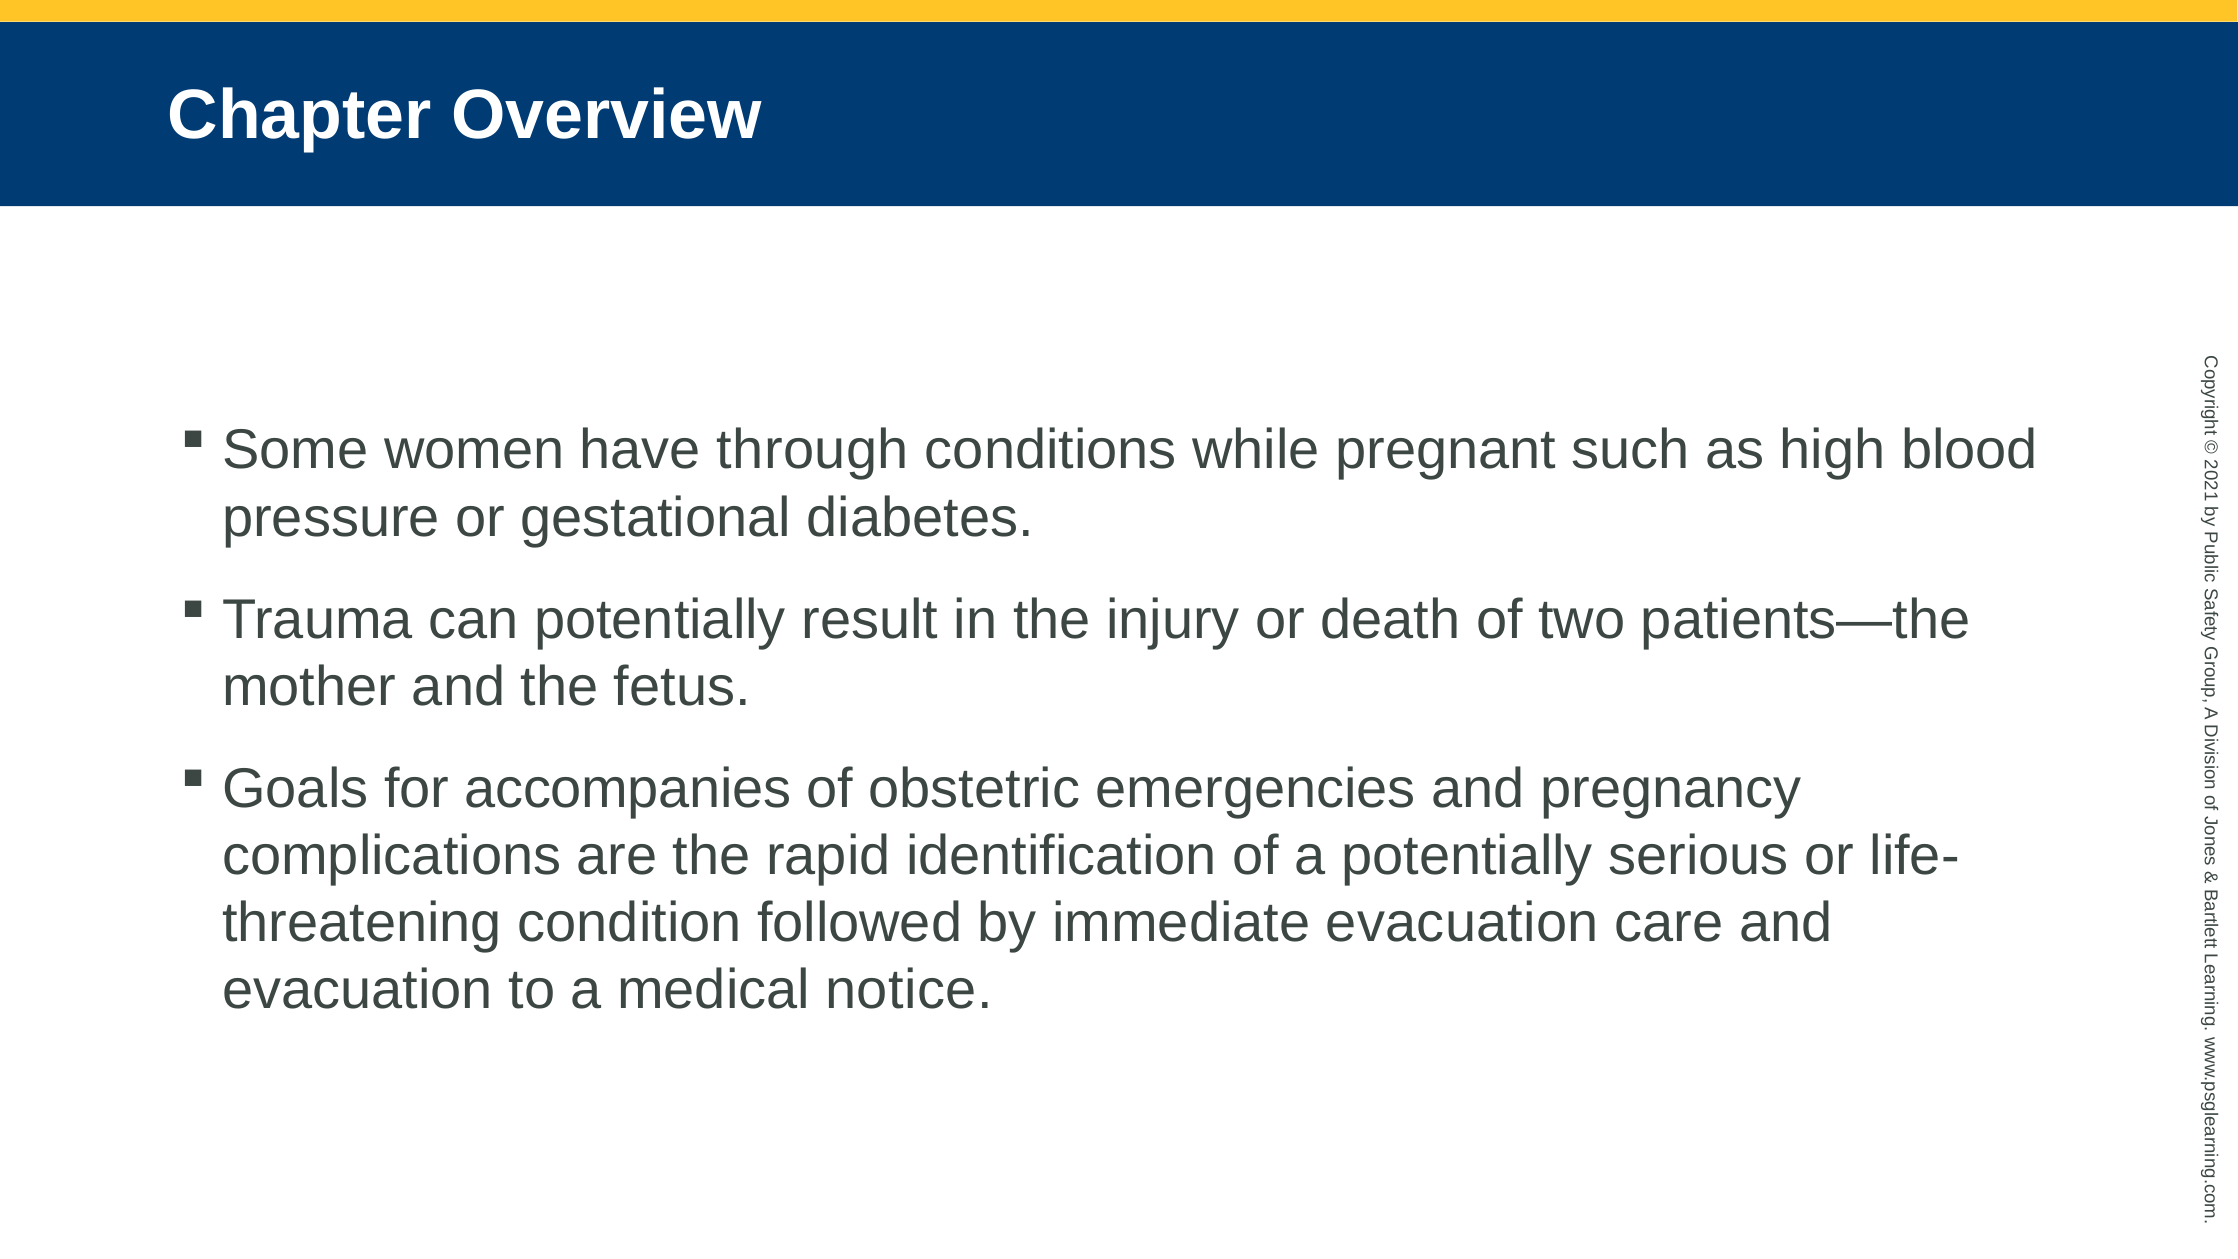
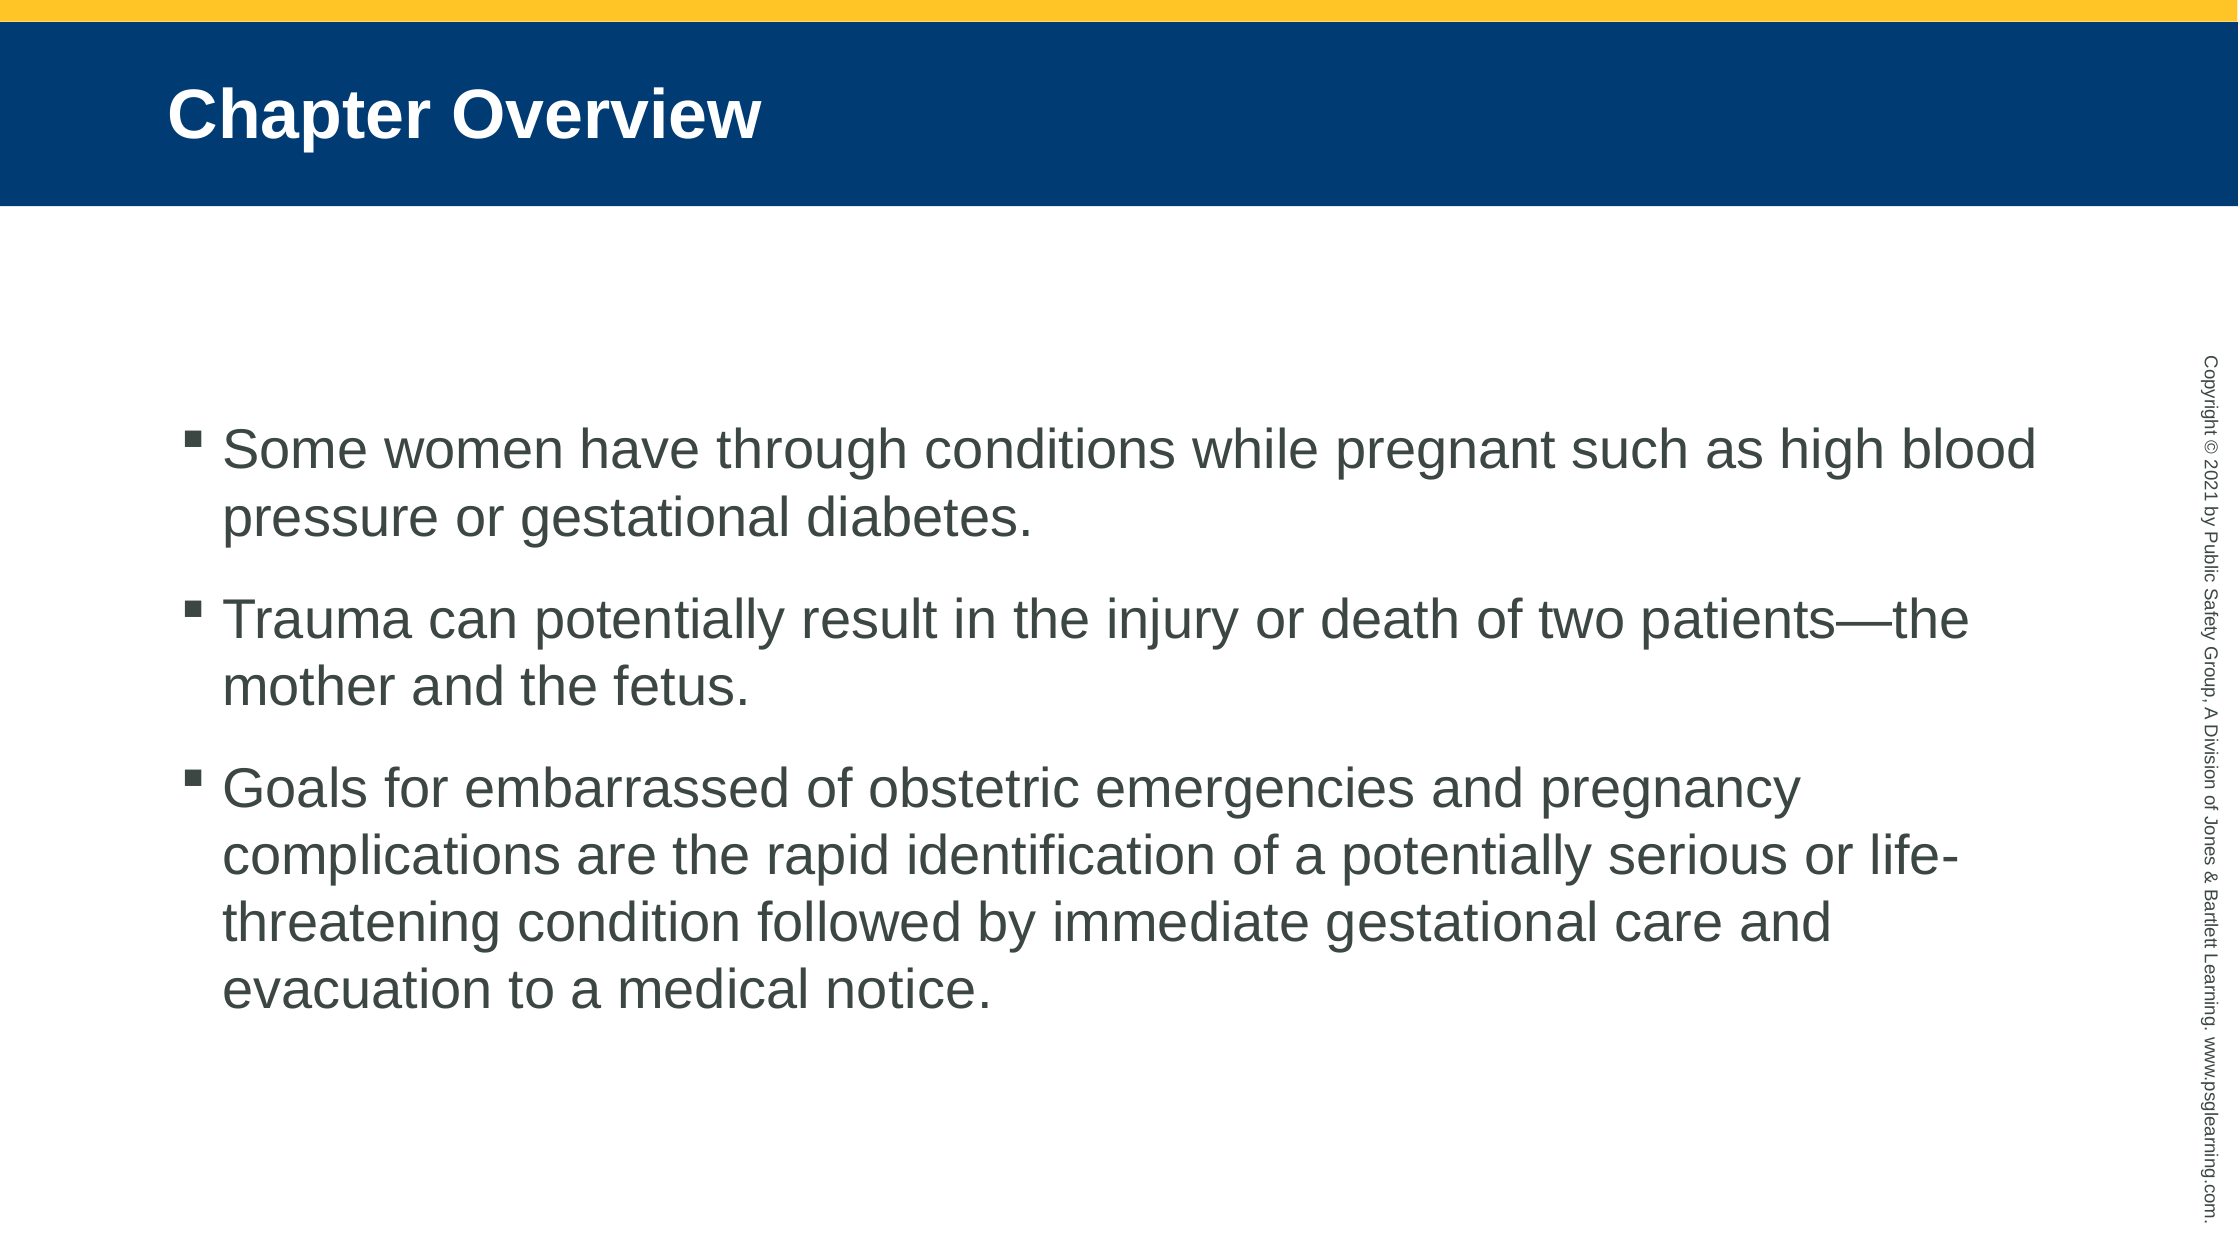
accompanies: accompanies -> embarrassed
immediate evacuation: evacuation -> gestational
